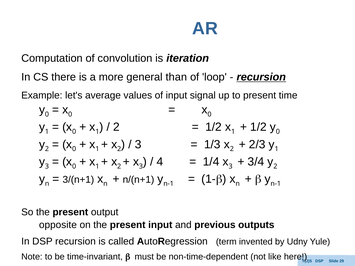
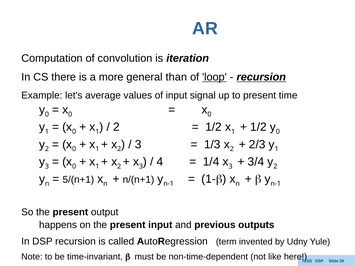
loop underline: none -> present
3/(n+1: 3/(n+1 -> 5/(n+1
opposite: opposite -> happens
